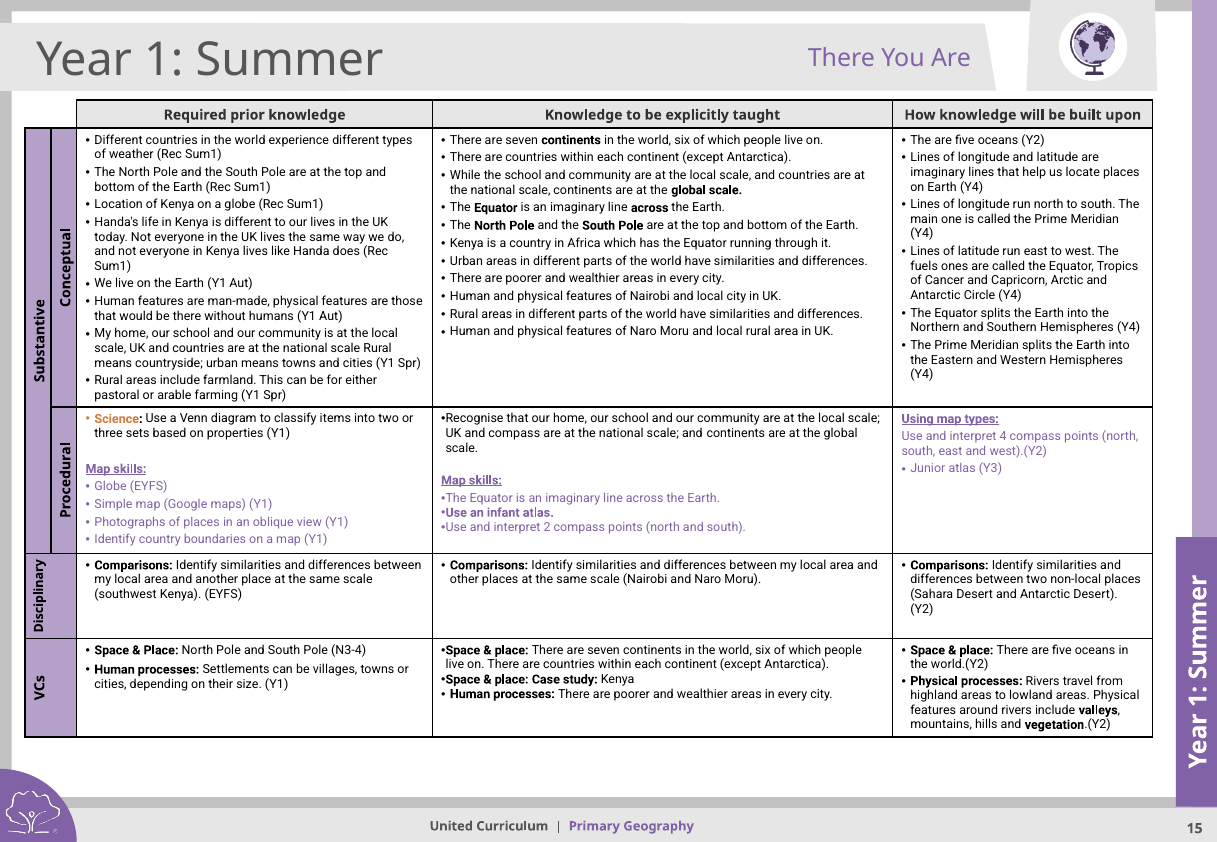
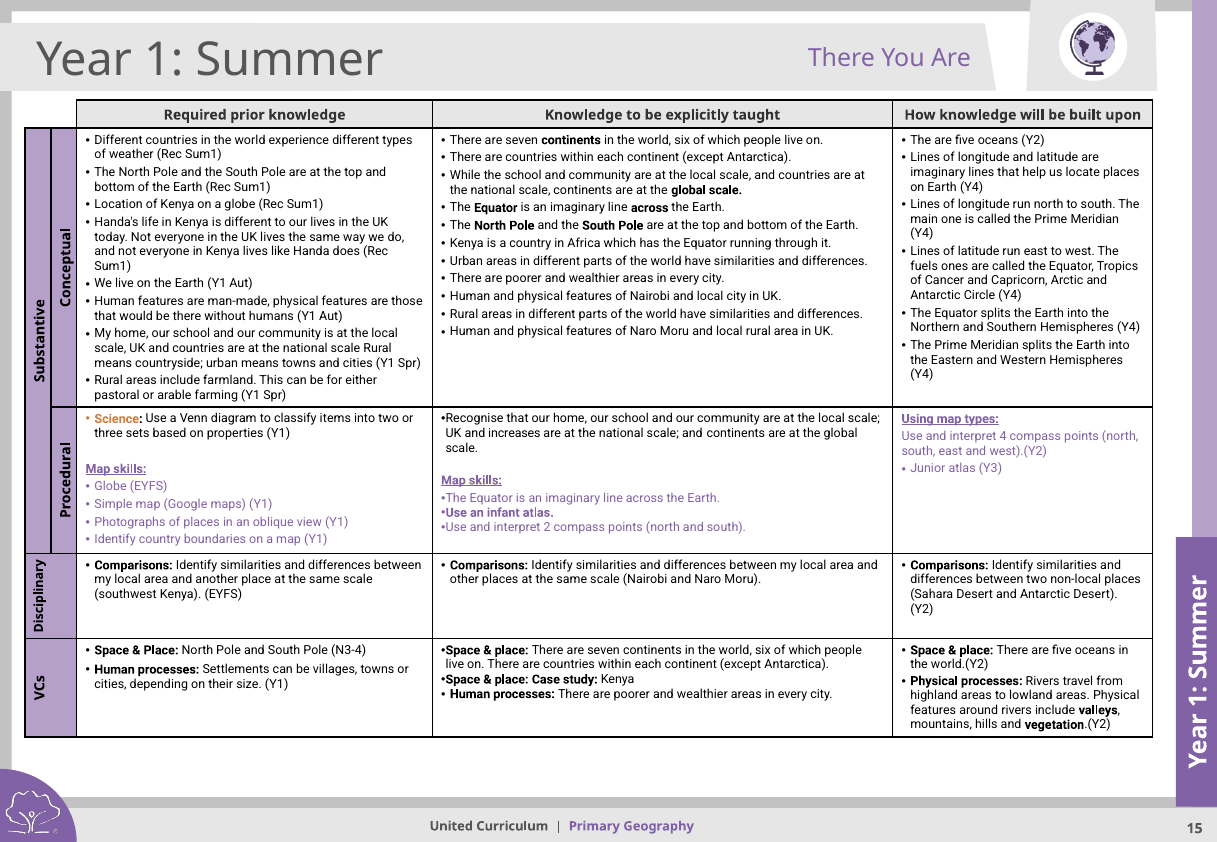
and compass: compass -> increases
